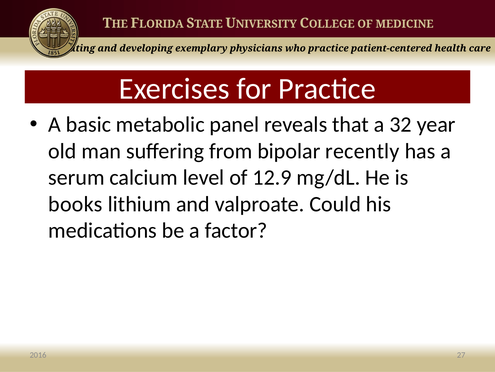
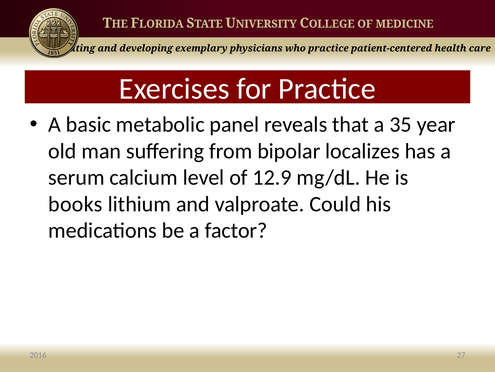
32: 32 -> 35
recently: recently -> localizes
